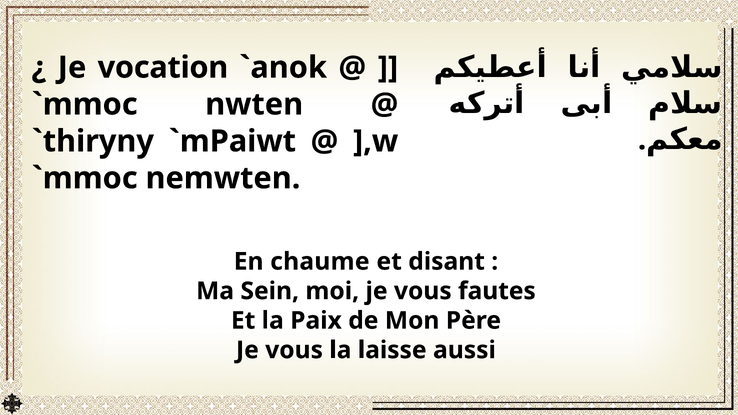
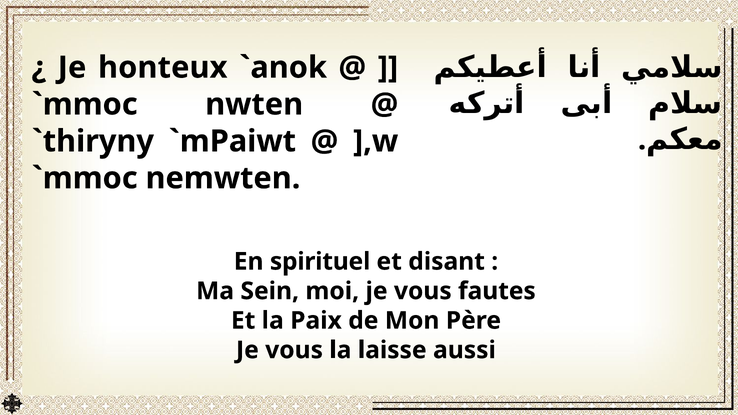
vocation: vocation -> honteux
chaume: chaume -> spirituel
